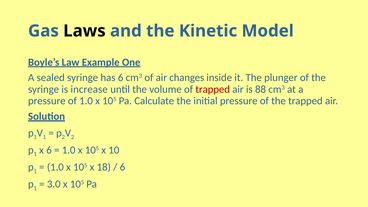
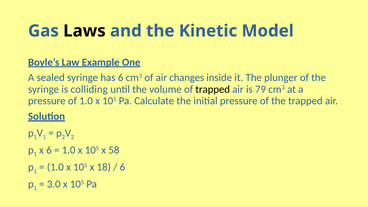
increase: increase -> colliding
trapped at (213, 89) colour: red -> black
88: 88 -> 79
10: 10 -> 58
